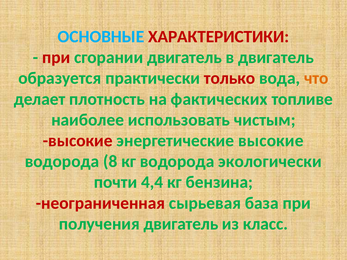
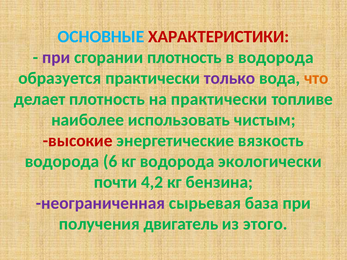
при at (56, 57) colour: red -> purple
сгорании двигатель: двигатель -> плотность
в двигатель: двигатель -> водорода
только colour: red -> purple
на фактических: фактических -> практически
энергетические высокие: высокие -> вязкость
8: 8 -> 6
4,4: 4,4 -> 4,2
неограниченная colour: red -> purple
класс: класс -> этого
